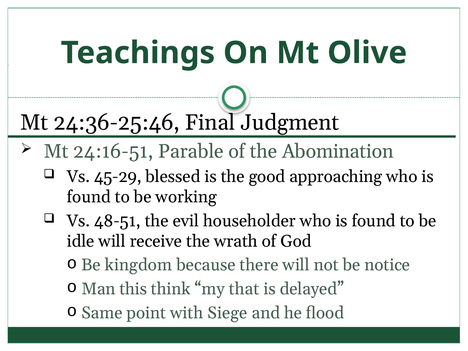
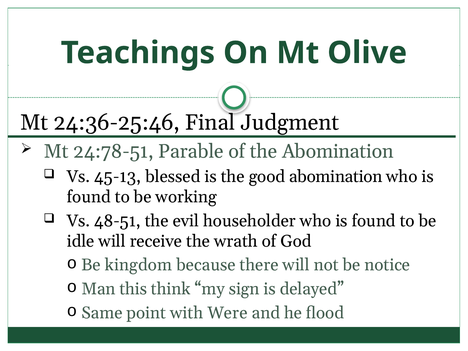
24:16-51: 24:16-51 -> 24:78-51
45-29: 45-29 -> 45-13
good approaching: approaching -> abomination
that: that -> sign
Siege: Siege -> Were
